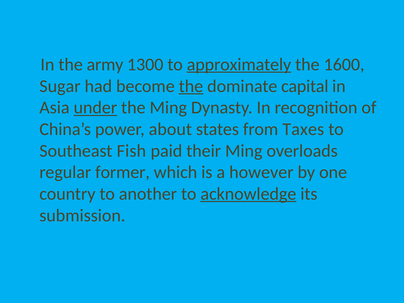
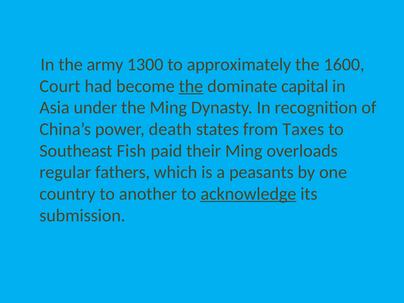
approximately underline: present -> none
Sugar: Sugar -> Court
under underline: present -> none
about: about -> death
former: former -> fathers
however: however -> peasants
